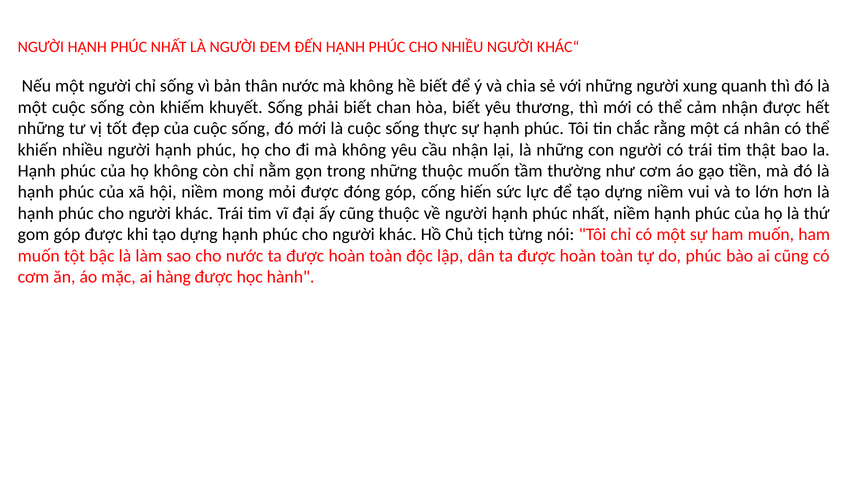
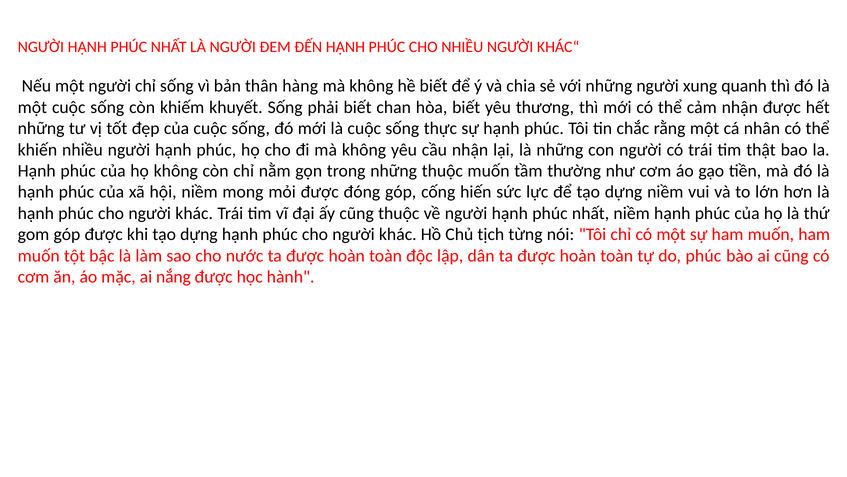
thân nước: nước -> hàng
hàng: hàng -> nắng
